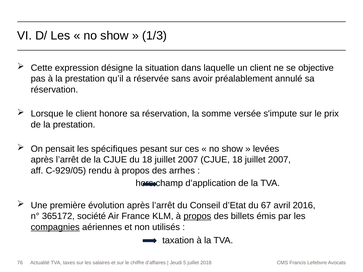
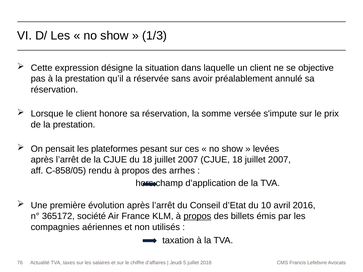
spécifiques: spécifiques -> plateformes
C-929/05: C-929/05 -> C-858/05
67: 67 -> 10
compagnies underline: present -> none
